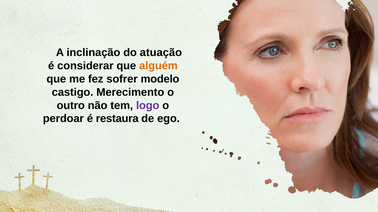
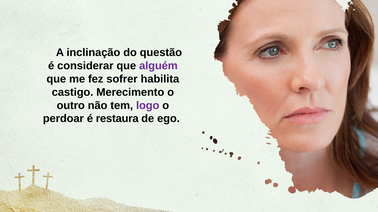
atuação: atuação -> questão
alguém colour: orange -> purple
modelo: modelo -> habilita
